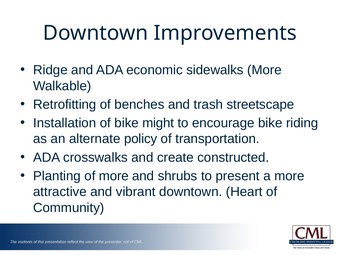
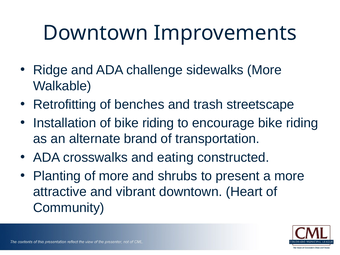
economic: economic -> challenge
of bike might: might -> riding
policy: policy -> brand
create: create -> eating
